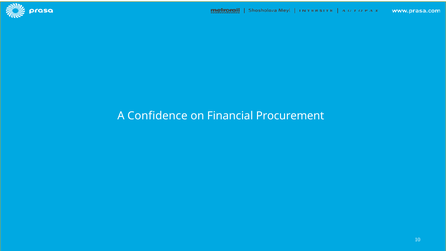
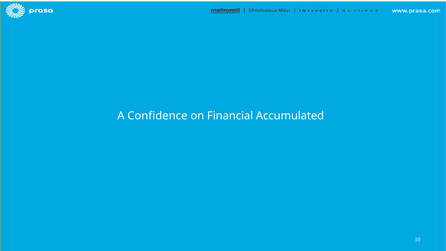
Procurement: Procurement -> Accumulated
